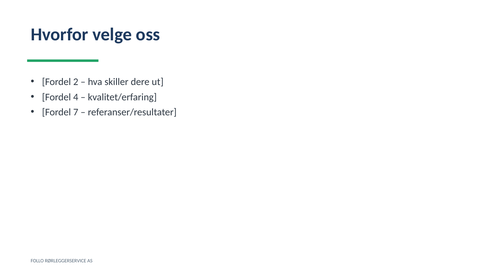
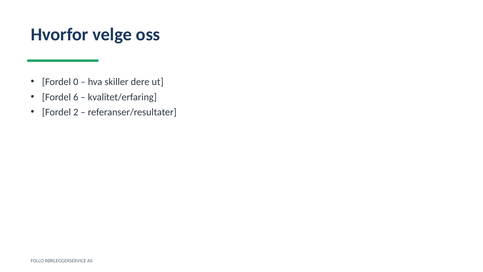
2: 2 -> 0
4: 4 -> 6
7: 7 -> 2
